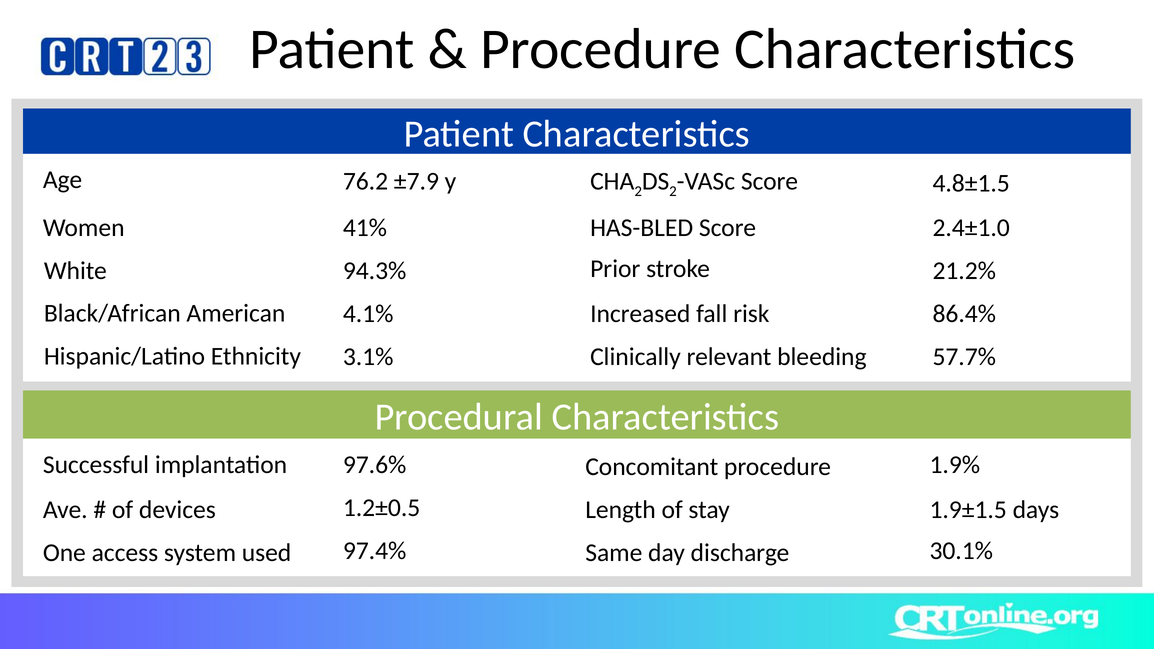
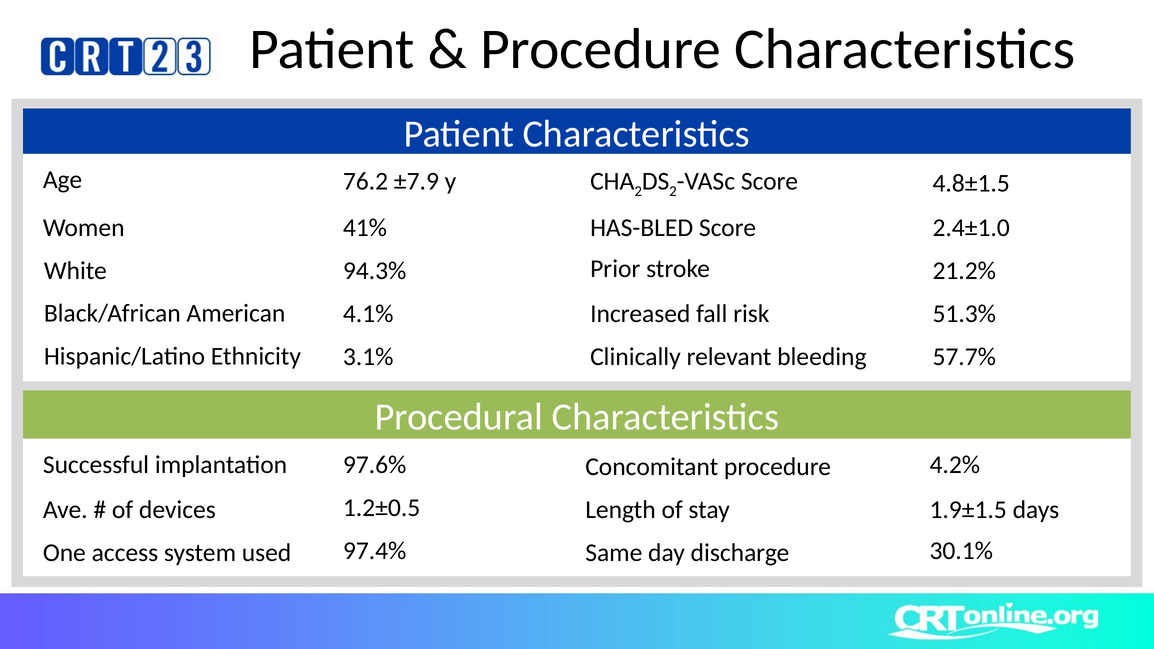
86.4%: 86.4% -> 51.3%
1.9%: 1.9% -> 4.2%
